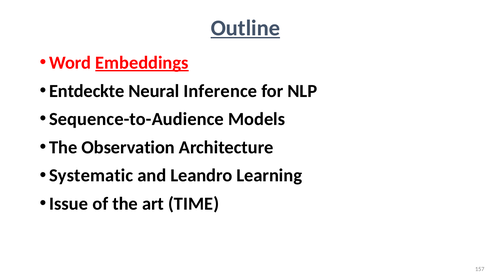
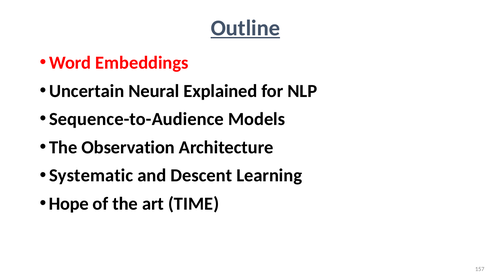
Embeddings underline: present -> none
Entdeckte: Entdeckte -> Uncertain
Inference: Inference -> Explained
Leandro: Leandro -> Descent
Issue: Issue -> Hope
